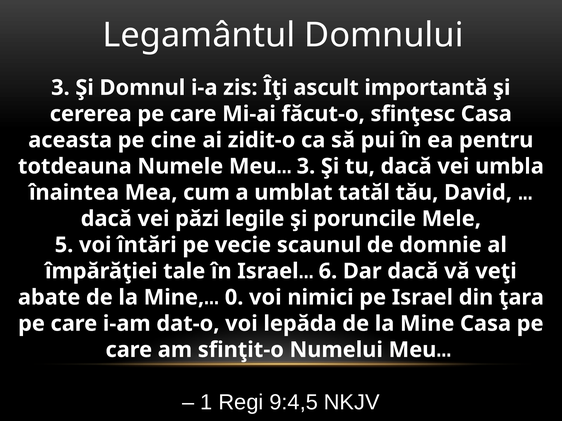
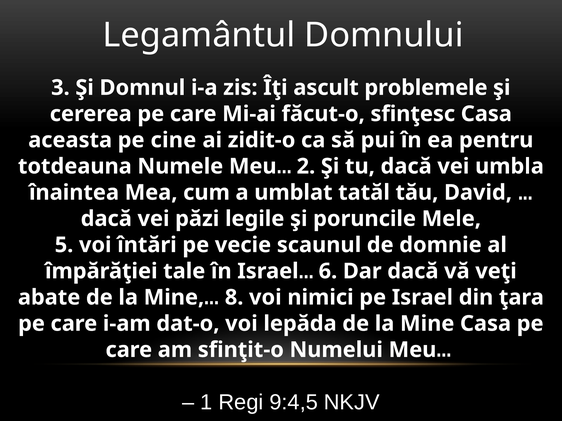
importantă: importantă -> problemele
3 at (306, 166): 3 -> 2
0: 0 -> 8
